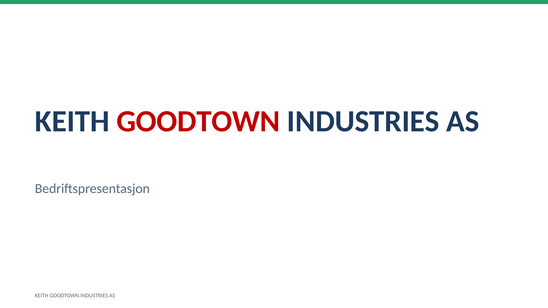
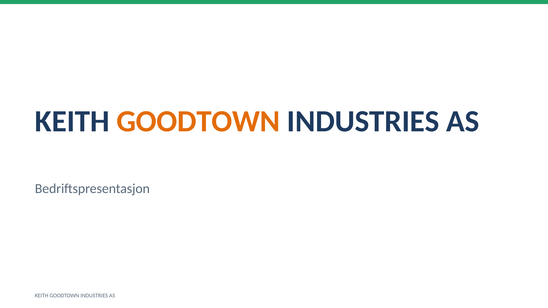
GOODTOWN at (198, 122) colour: red -> orange
